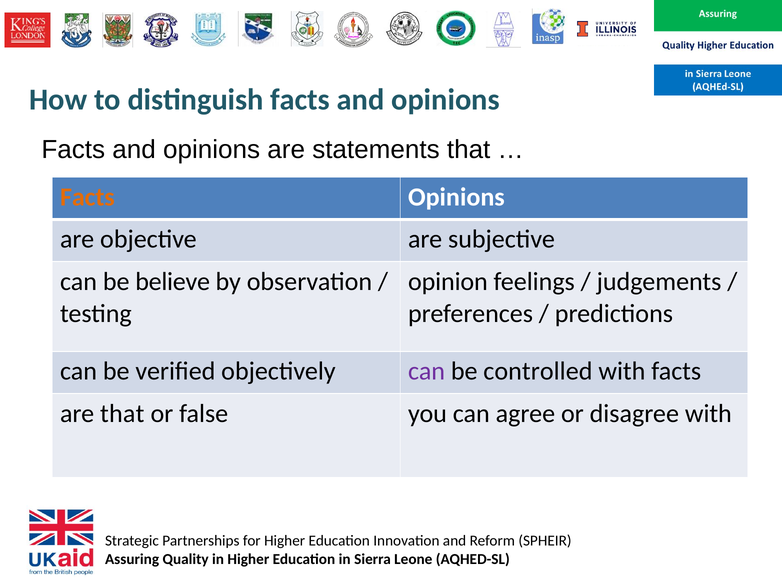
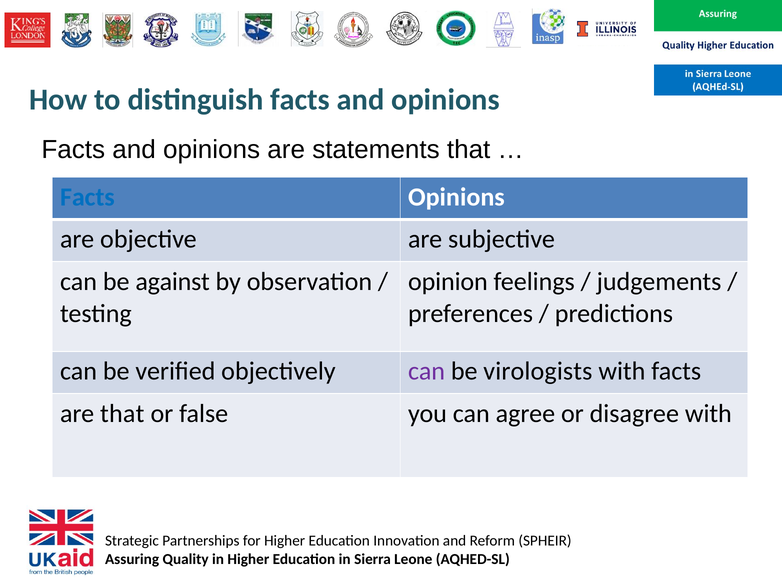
Facts at (87, 197) colour: orange -> blue
believe: believe -> against
controlled: controlled -> virologists
